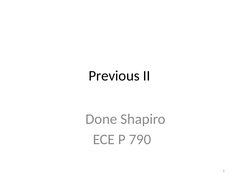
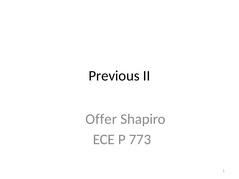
Done: Done -> Offer
790: 790 -> 773
